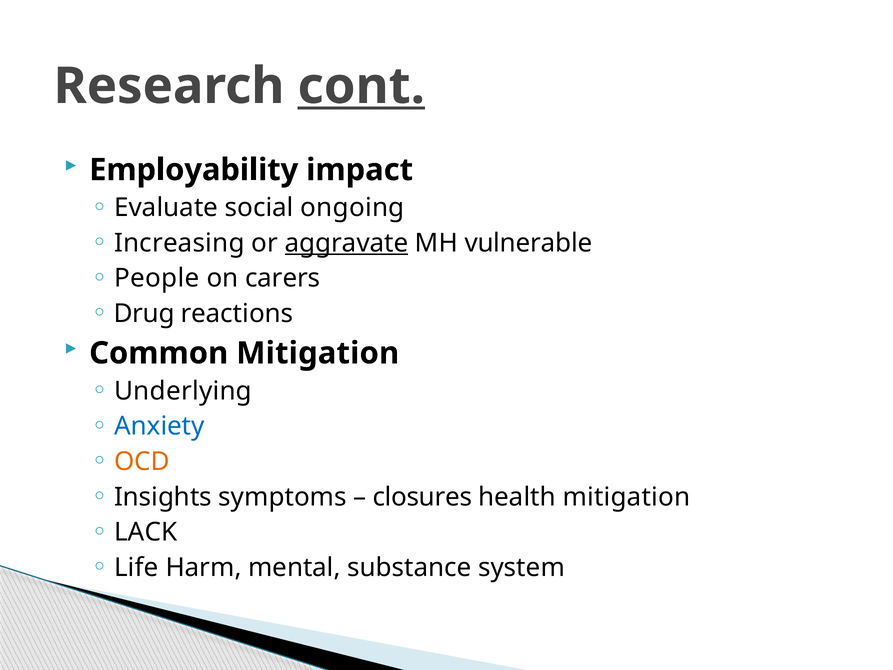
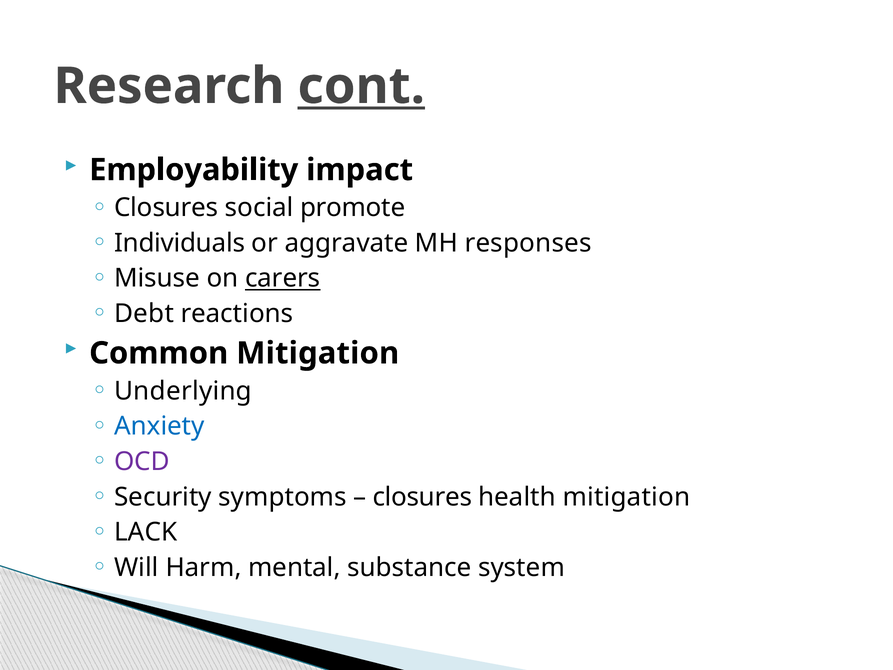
Evaluate at (166, 208): Evaluate -> Closures
ongoing: ongoing -> promote
Increasing: Increasing -> Individuals
aggravate underline: present -> none
vulnerable: vulnerable -> responses
People: People -> Misuse
carers underline: none -> present
Drug: Drug -> Debt
OCD colour: orange -> purple
Insights: Insights -> Security
Life: Life -> Will
